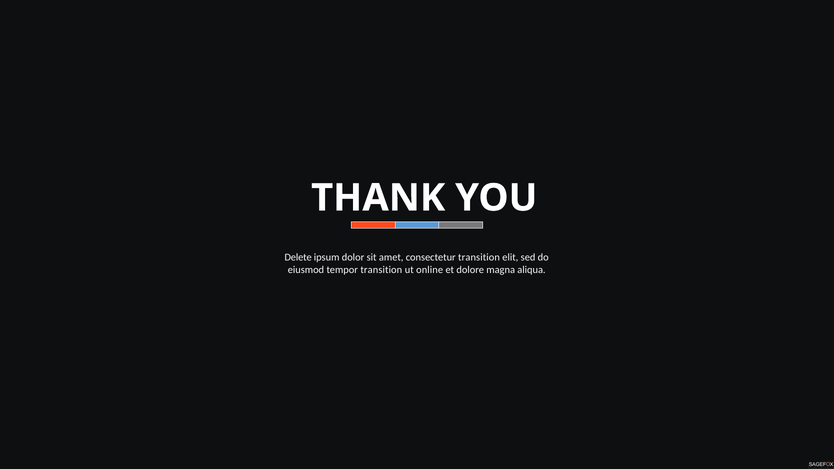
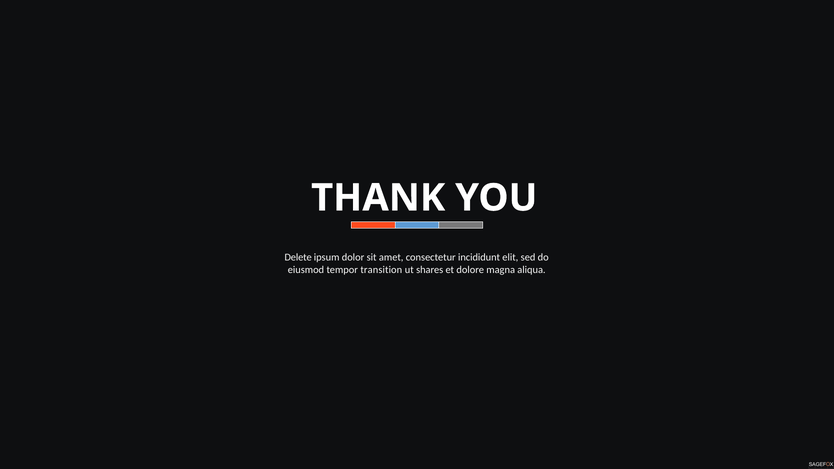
consectetur transition: transition -> incididunt
online: online -> shares
